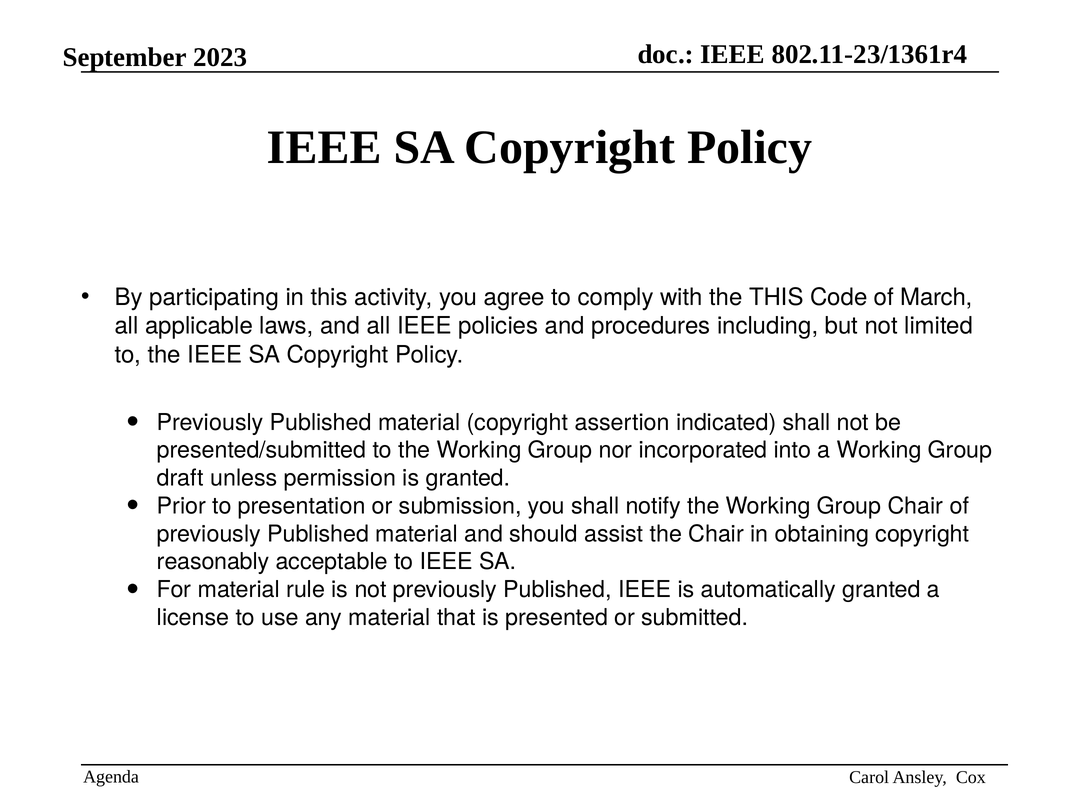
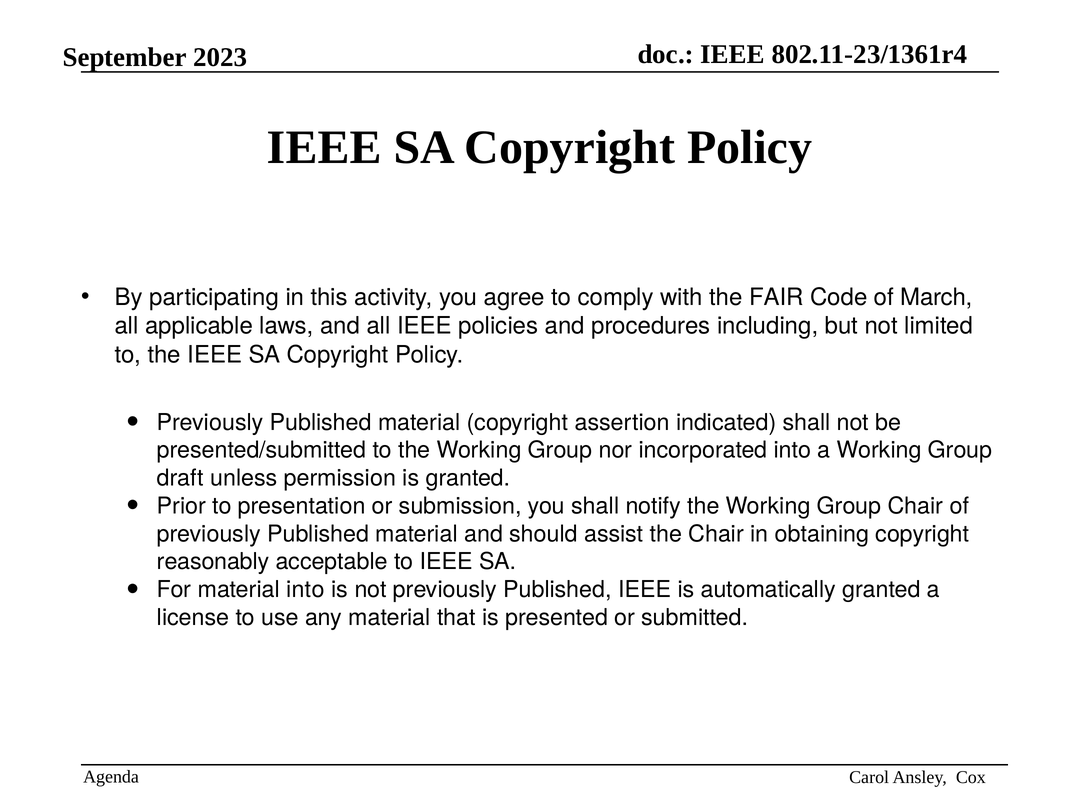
the THIS: THIS -> FAIR
material rule: rule -> into
